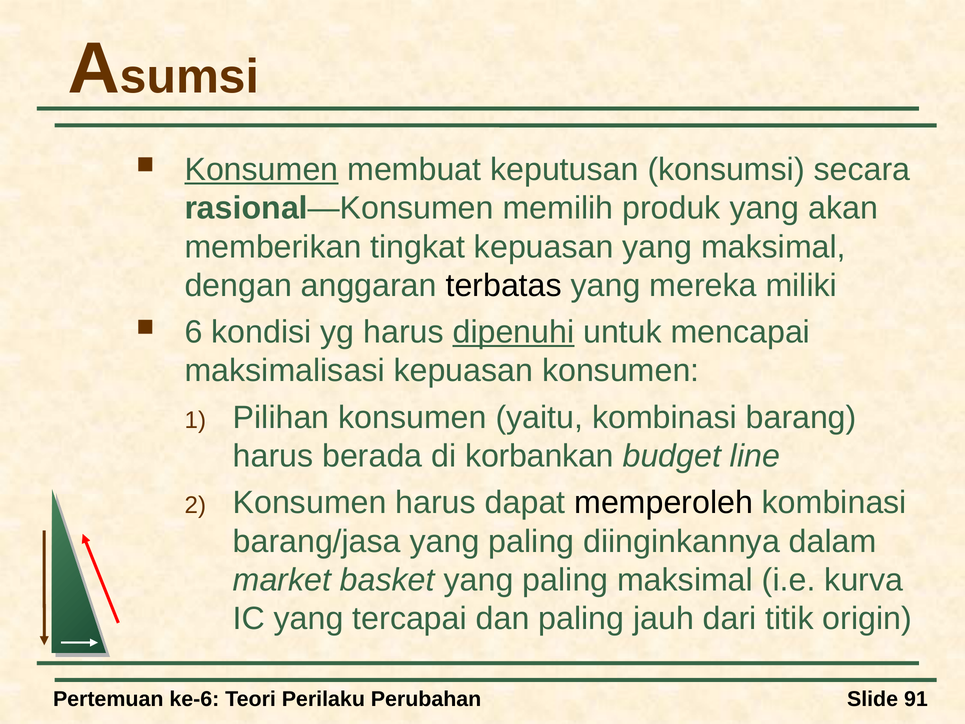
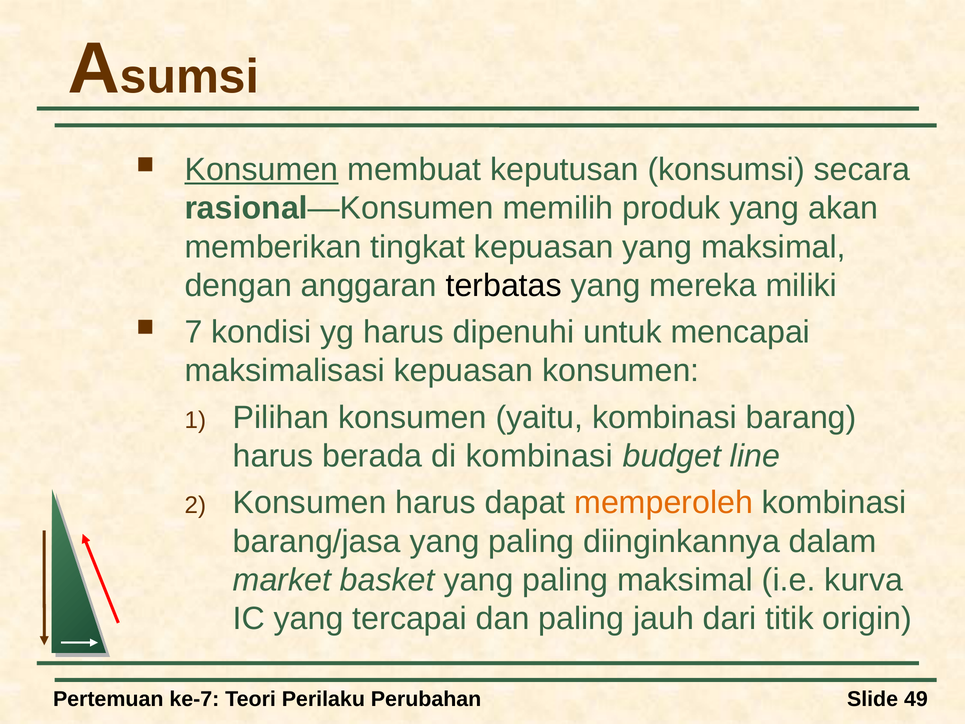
6: 6 -> 7
dipenuhi underline: present -> none
di korbankan: korbankan -> kombinasi
memperoleh colour: black -> orange
ke-6: ke-6 -> ke-7
91: 91 -> 49
